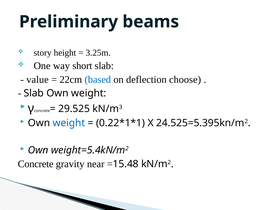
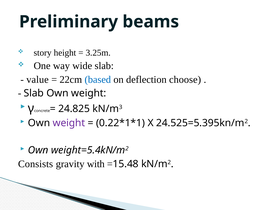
short: short -> wide
29.525: 29.525 -> 24.825
weight at (69, 123) colour: blue -> purple
Concrete at (36, 164): Concrete -> Consists
near: near -> with
